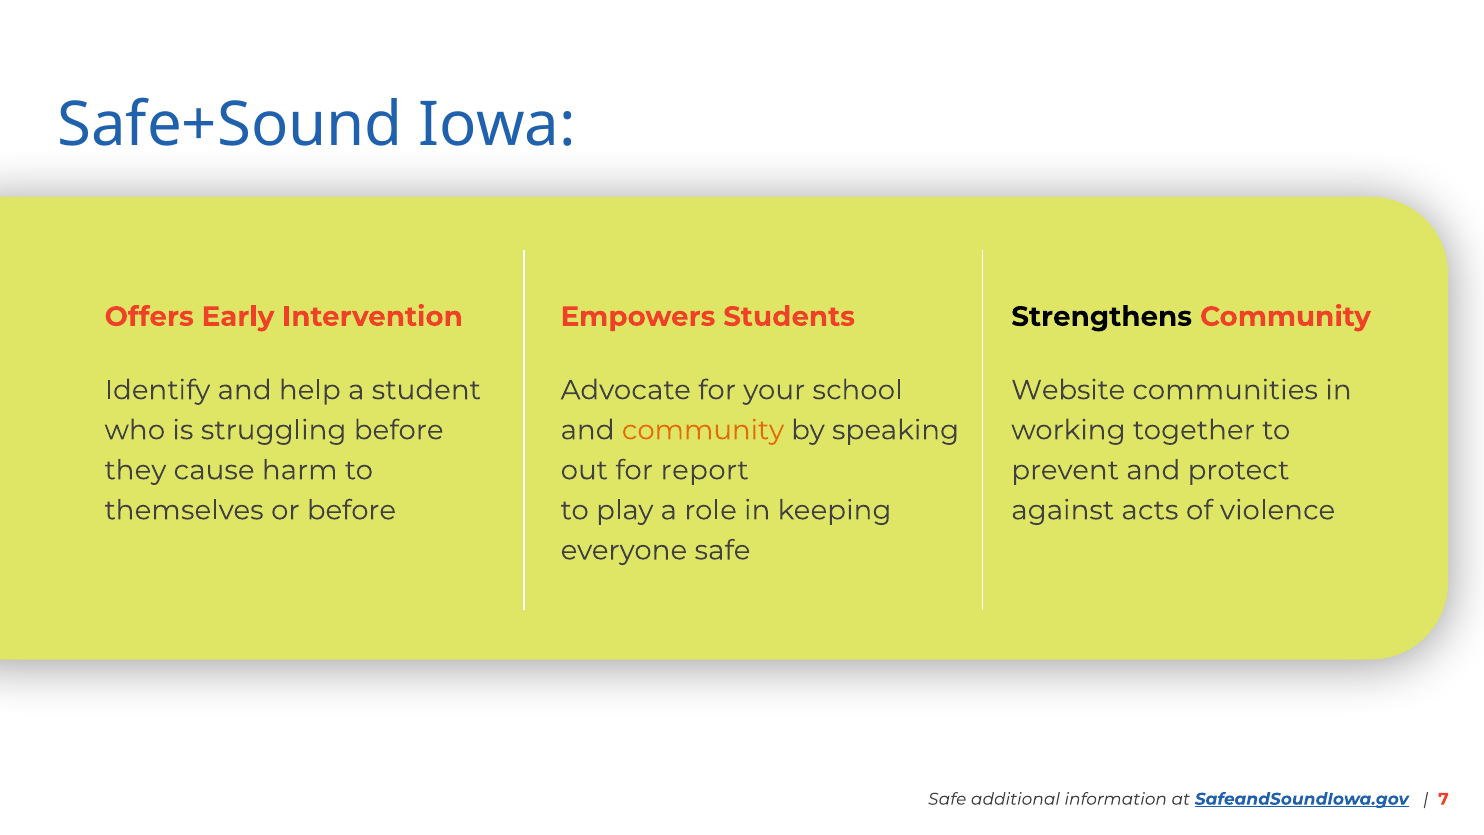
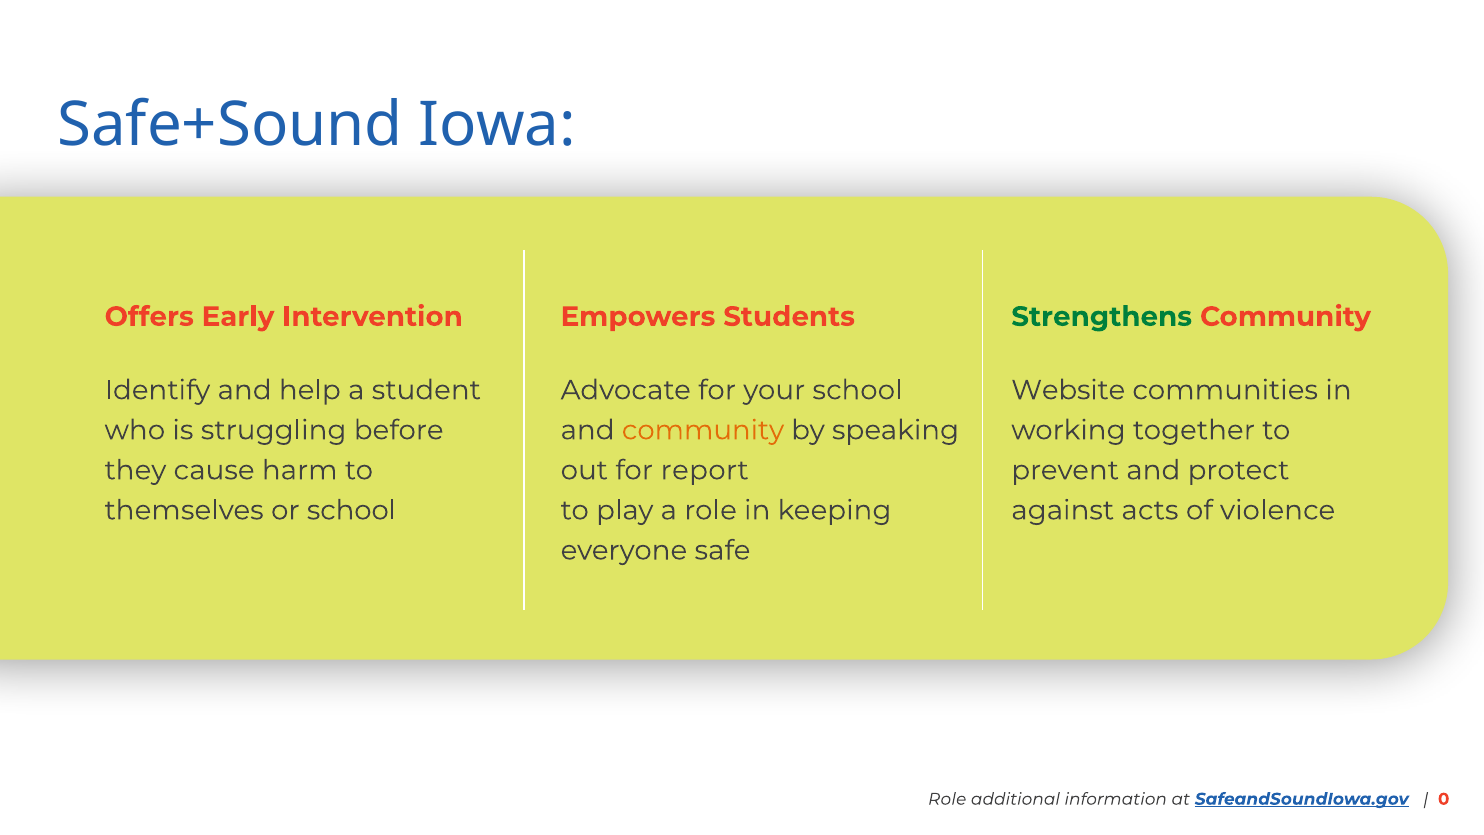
Strengthens colour: black -> green
or before: before -> school
Safe at (947, 799): Safe -> Role
7: 7 -> 0
